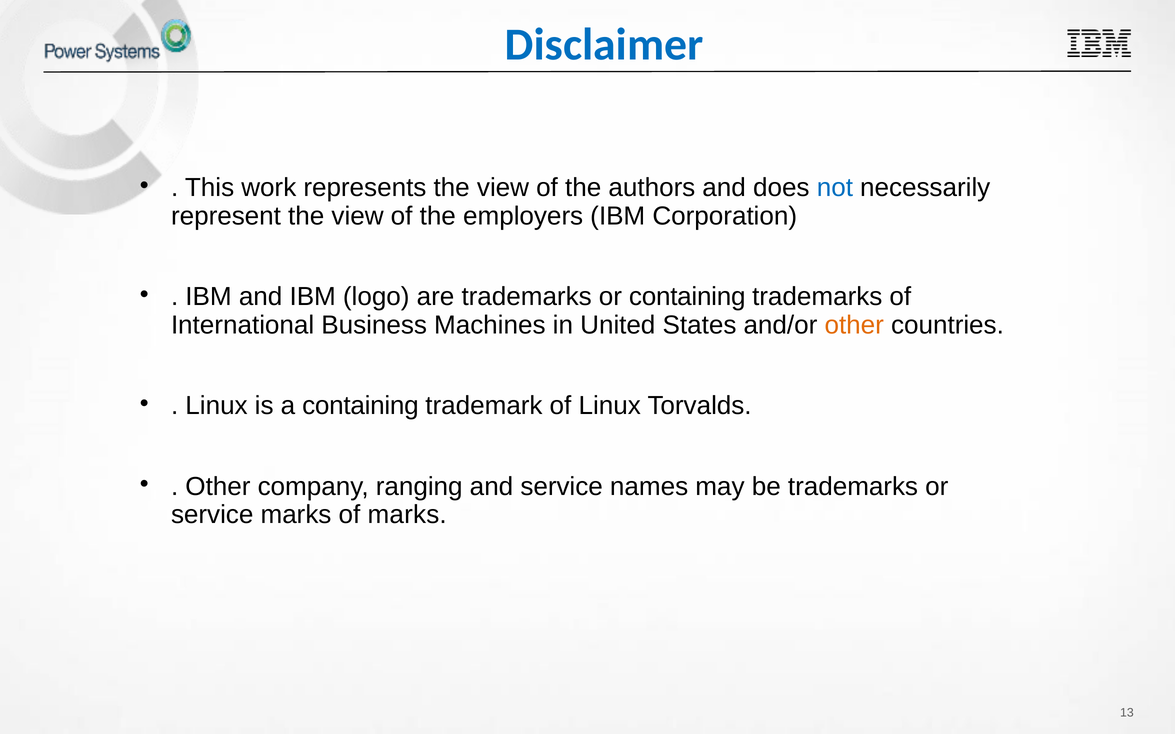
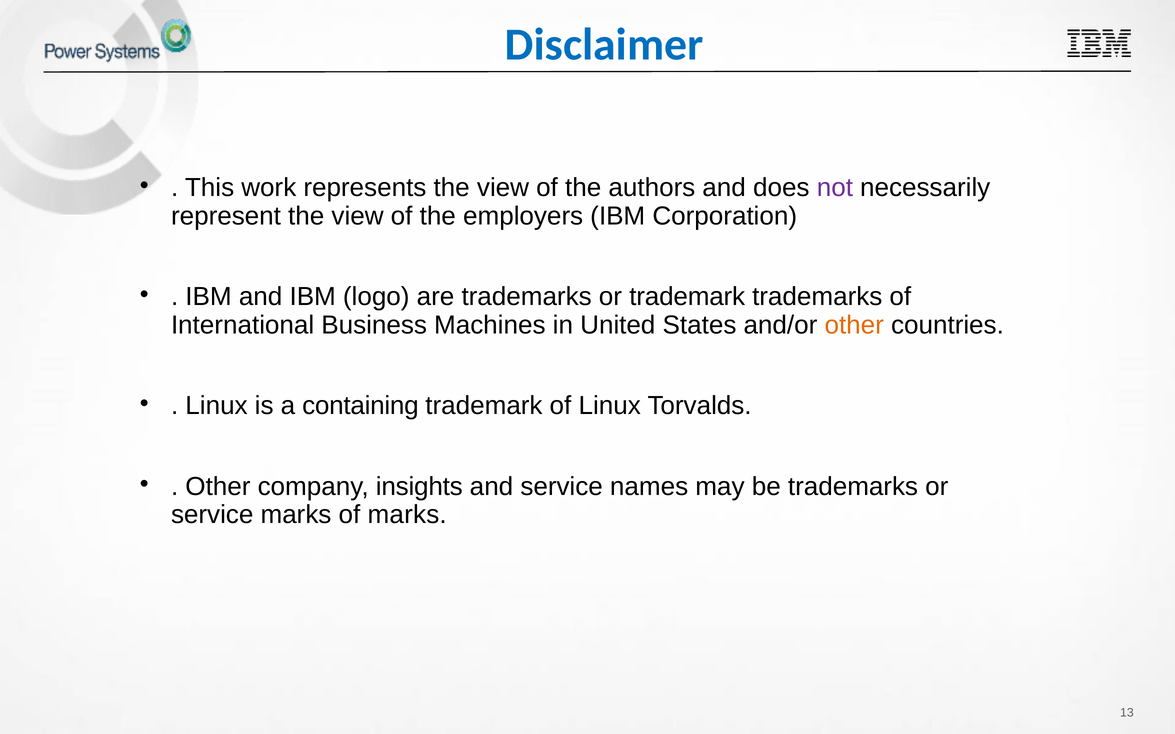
not colour: blue -> purple
or containing: containing -> trademark
ranging: ranging -> insights
